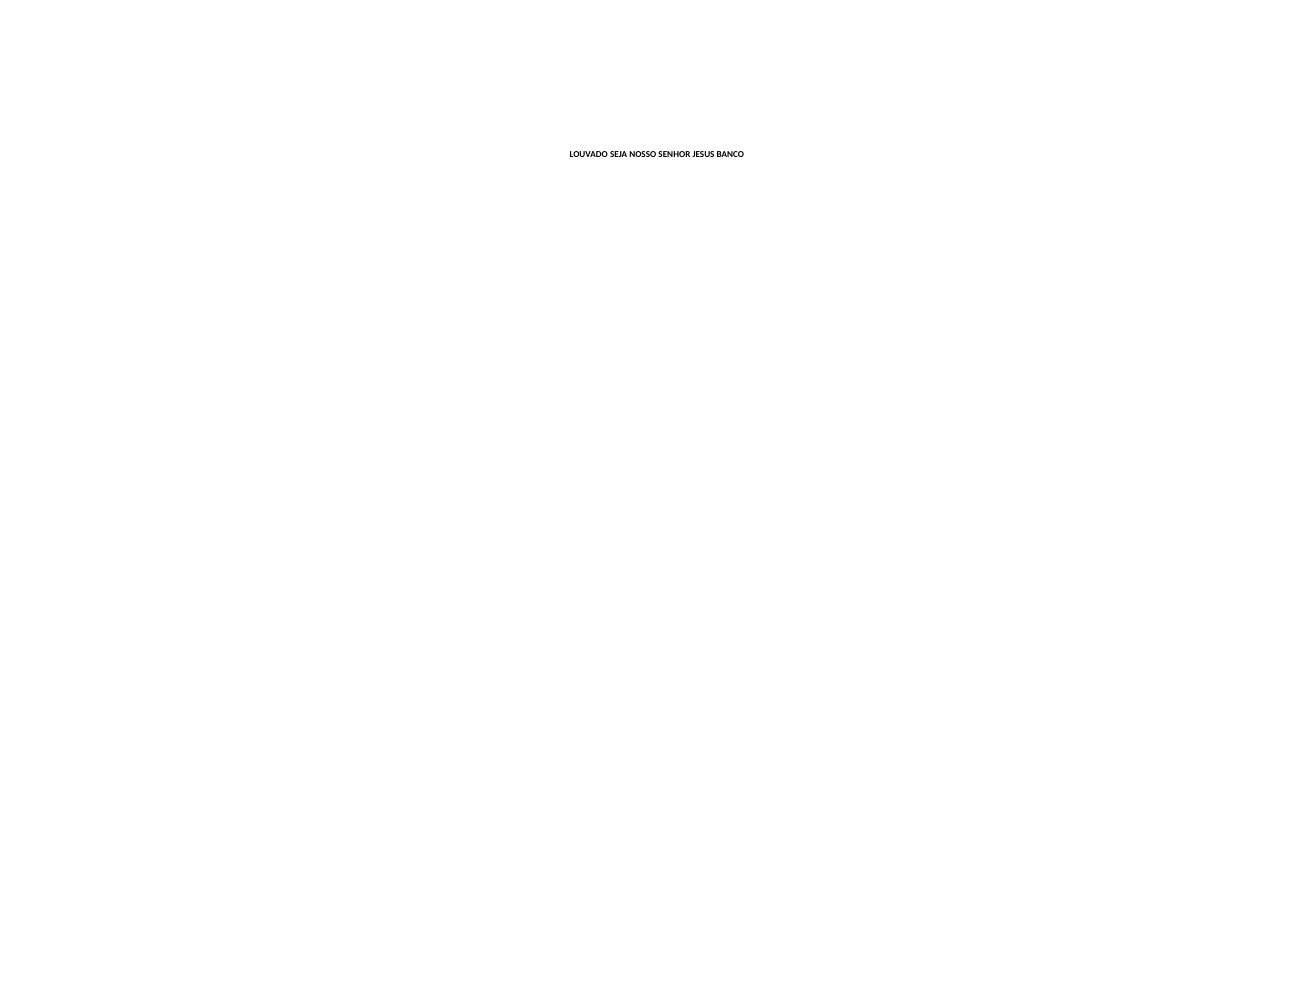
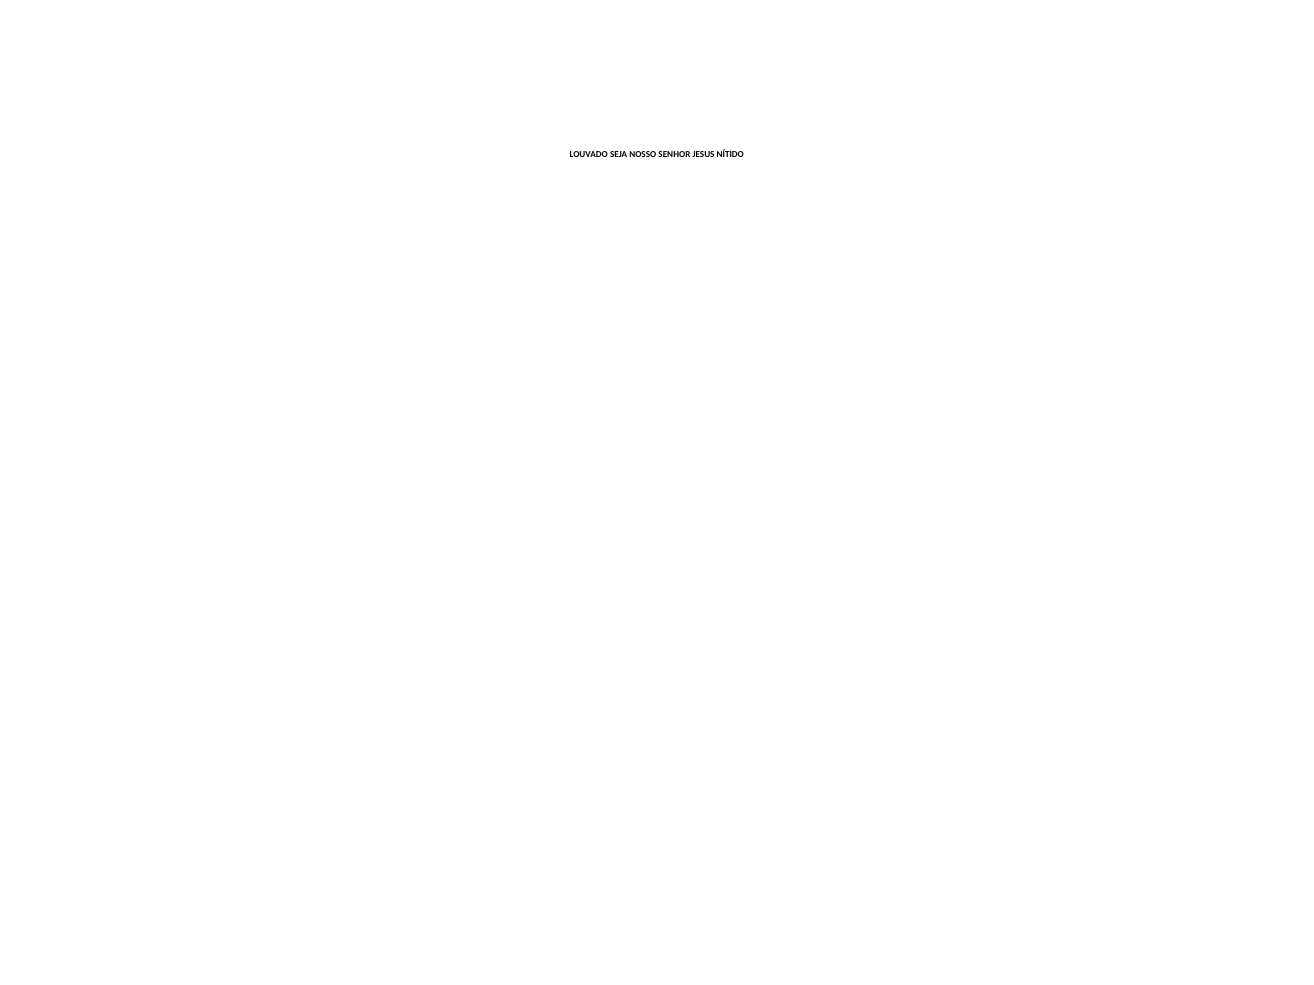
BANCO: BANCO -> NÍTIDO
